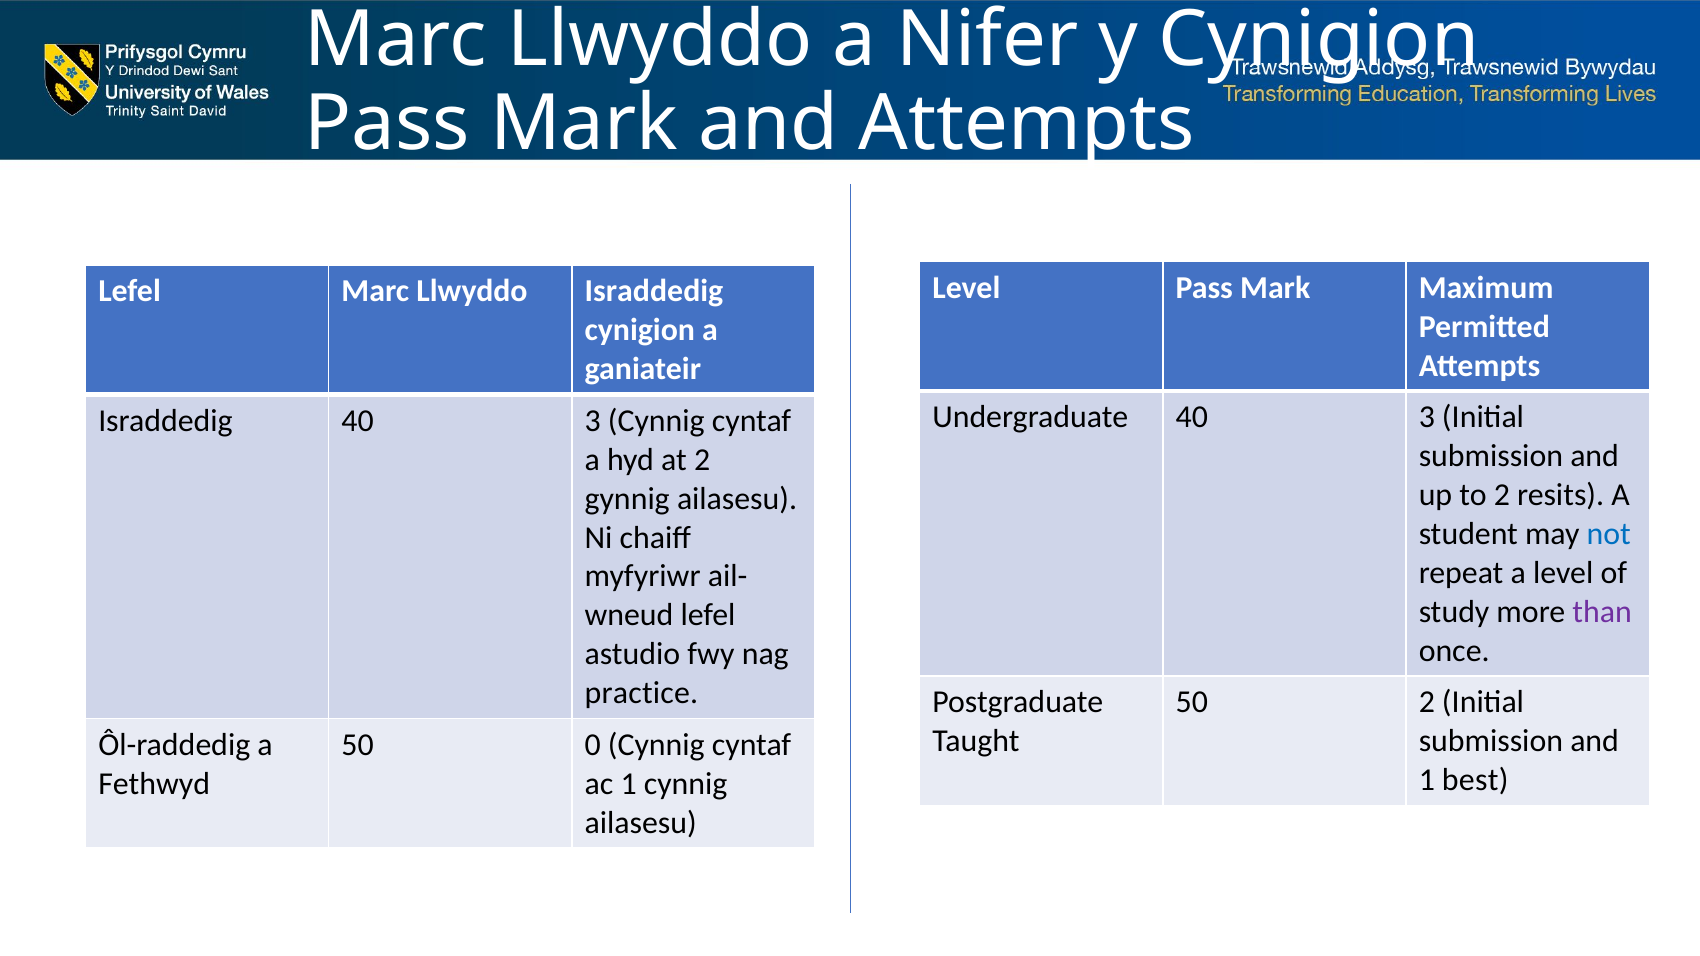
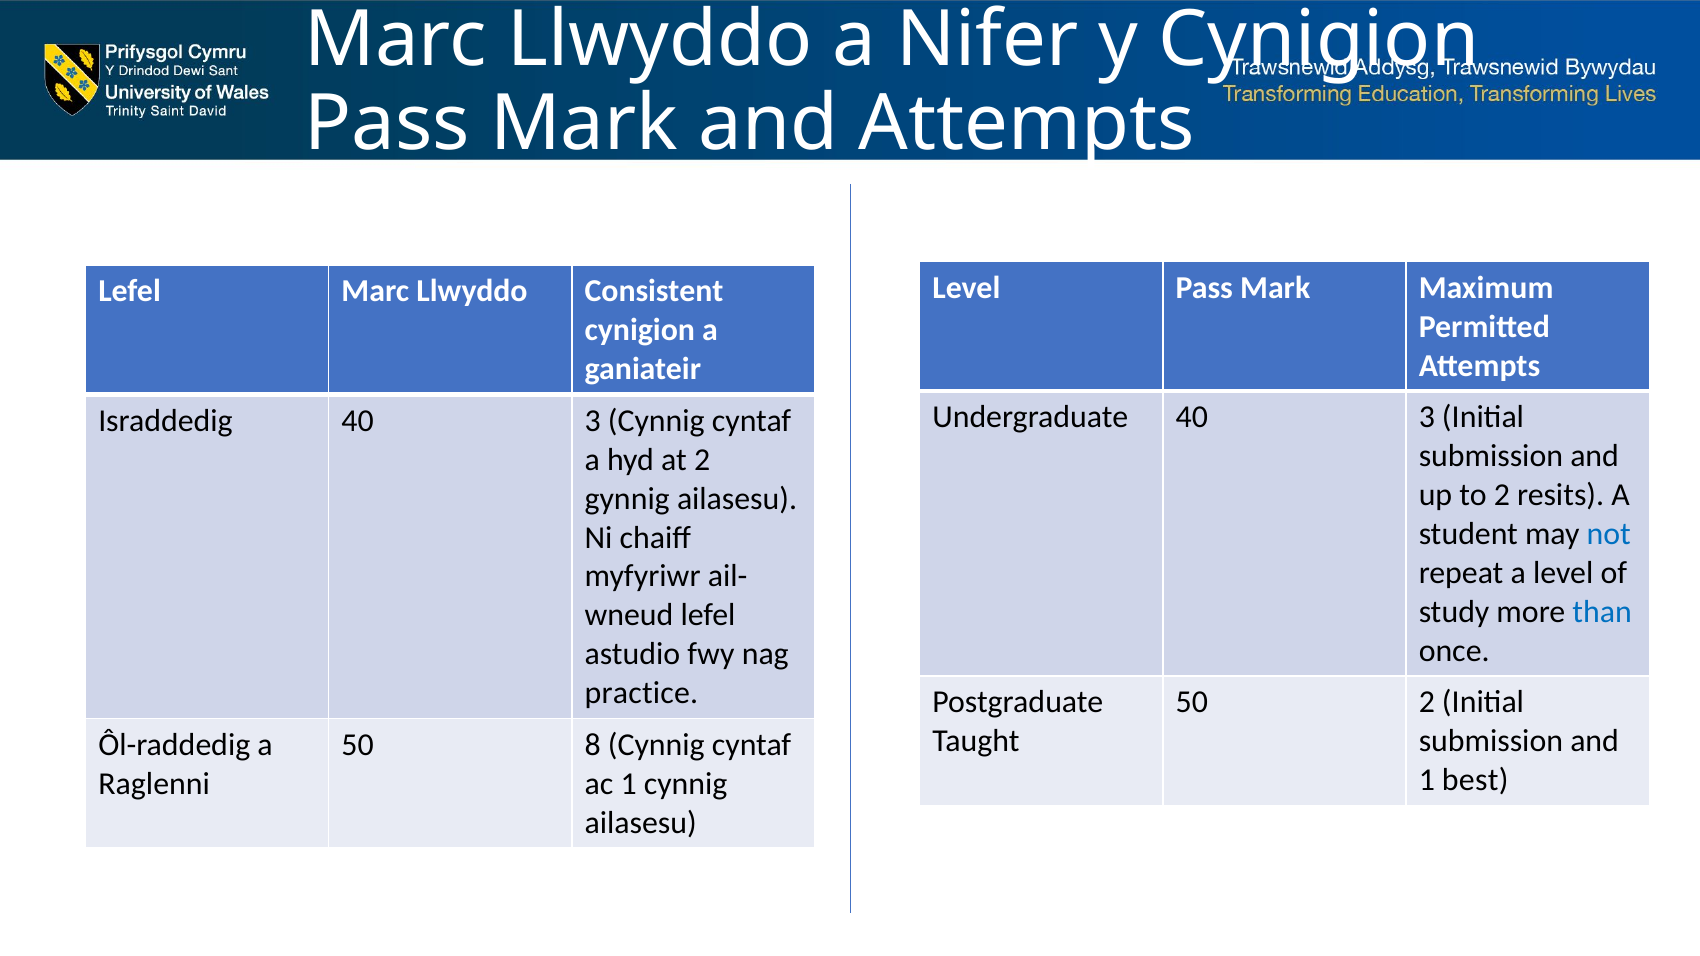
Llwyddo Israddedig: Israddedig -> Consistent
than colour: purple -> blue
0: 0 -> 8
Fethwyd: Fethwyd -> Raglenni
